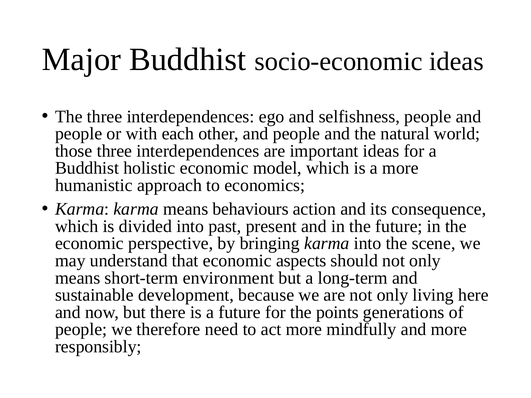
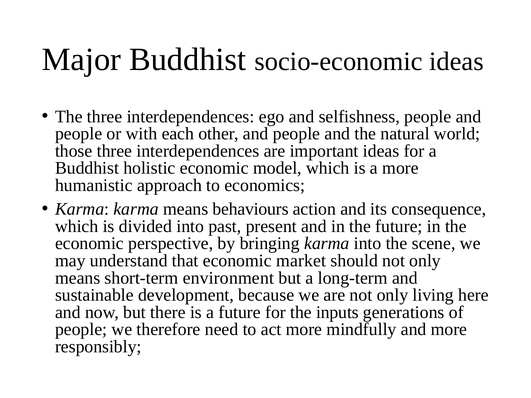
aspects: aspects -> market
points: points -> inputs
